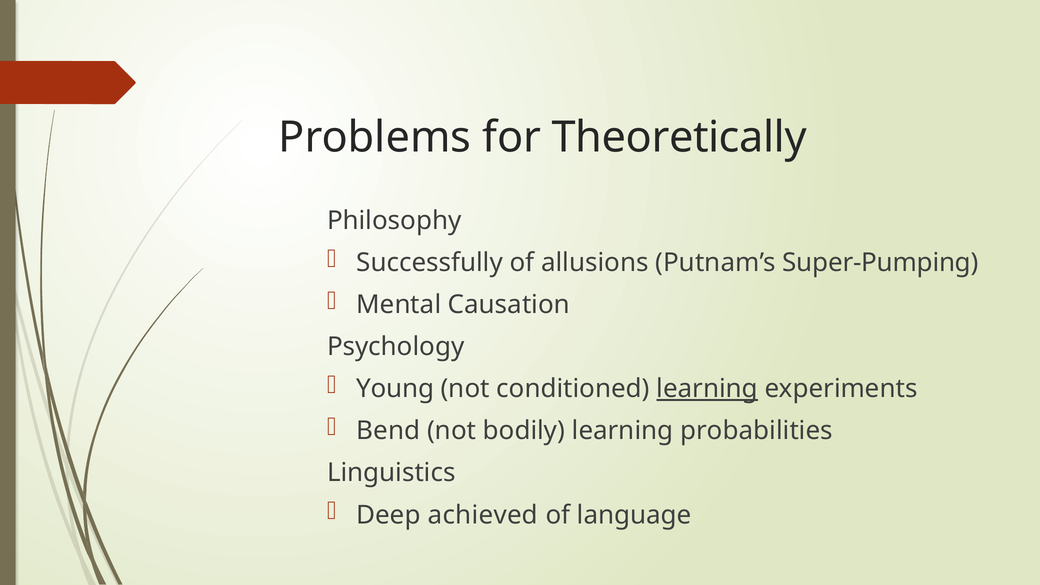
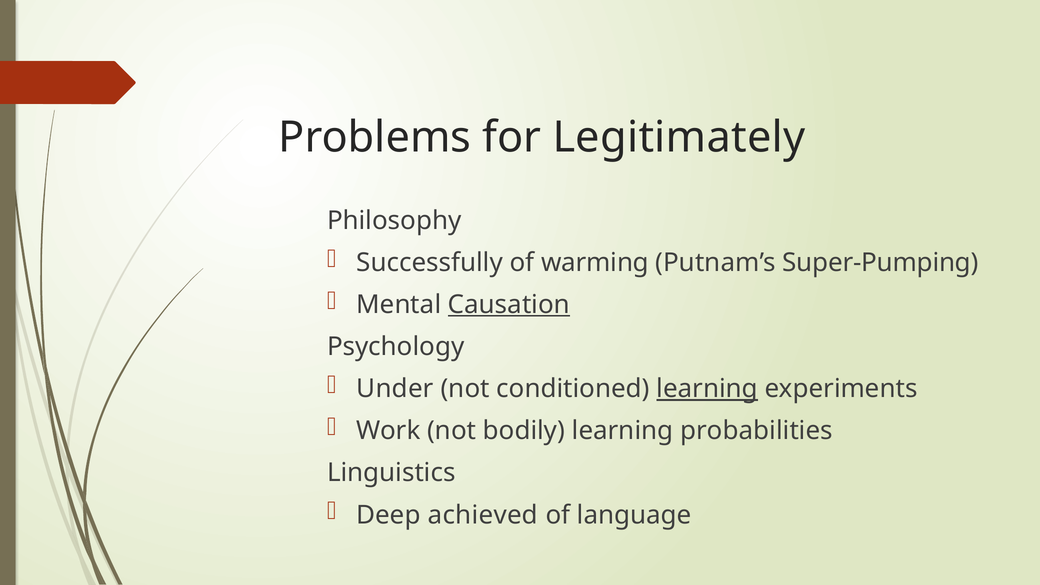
Theoretically: Theoretically -> Legitimately
allusions: allusions -> warming
Causation underline: none -> present
Young: Young -> Under
Bend: Bend -> Work
